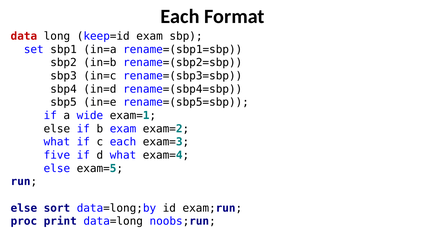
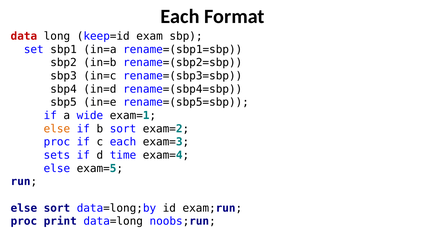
else at (57, 128) colour: black -> orange
b exam: exam -> sort
what at (57, 142): what -> proc
five: five -> sets
d what: what -> time
